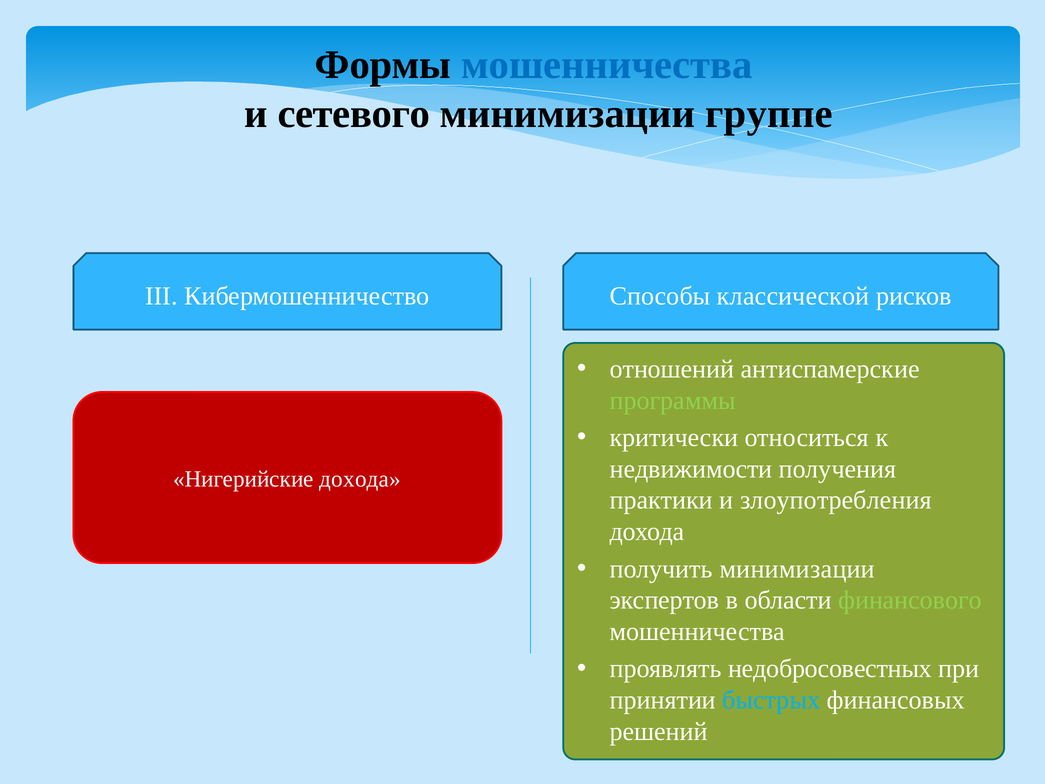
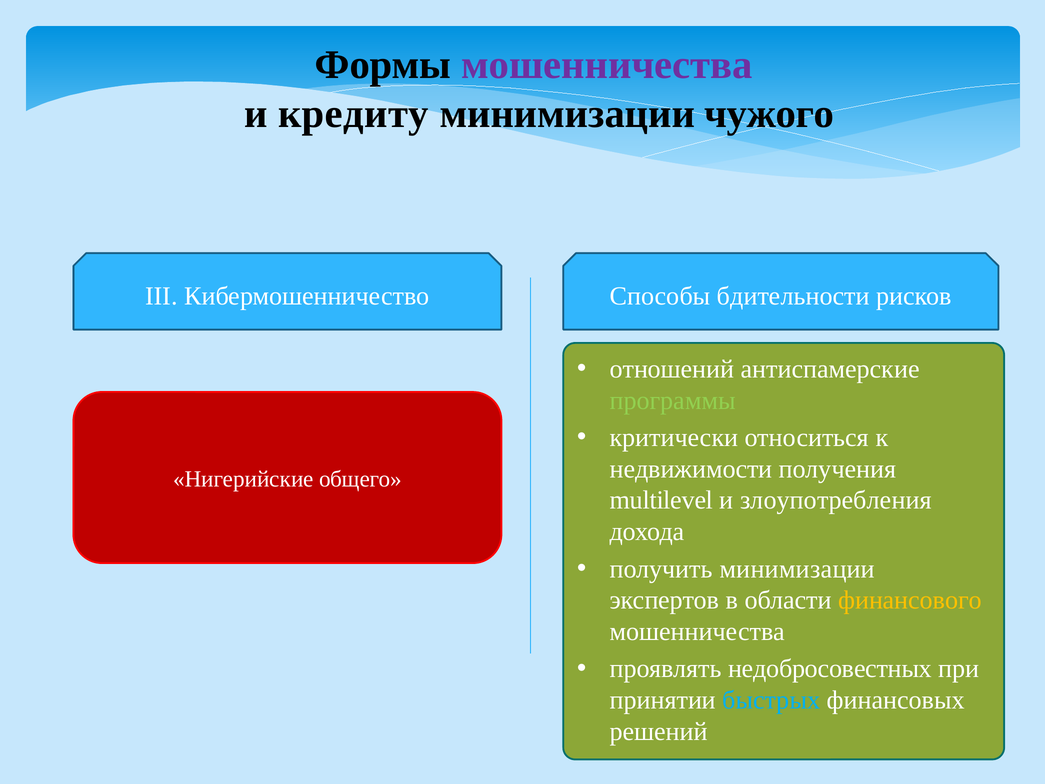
мошенничества at (607, 65) colour: blue -> purple
сетевого: сетевого -> кредиту
группе: группе -> чужого
классической: классической -> бдительности
Нигерийские дохода: дохода -> общего
практики: практики -> multilevel
финансового colour: light green -> yellow
